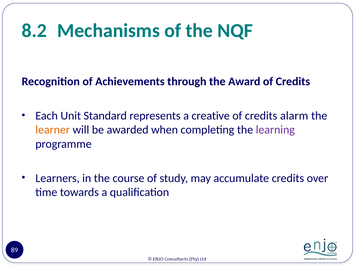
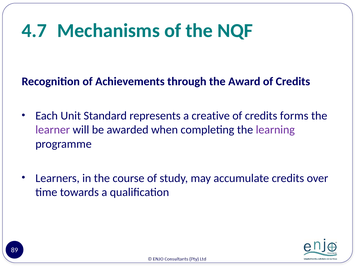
8.2: 8.2 -> 4.7
alarm: alarm -> forms
learner colour: orange -> purple
